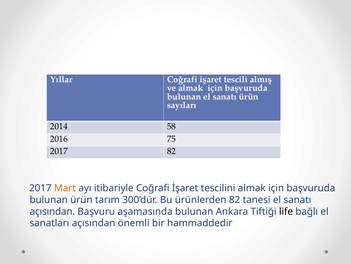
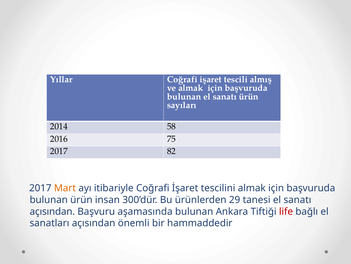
tarım: tarım -> insan
ürünlerden 82: 82 -> 29
life colour: black -> red
